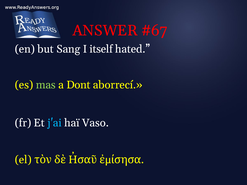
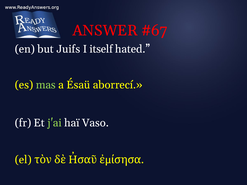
Sang: Sang -> Juifs
Dont: Dont -> Ésaü
j'ai colour: light blue -> light green
